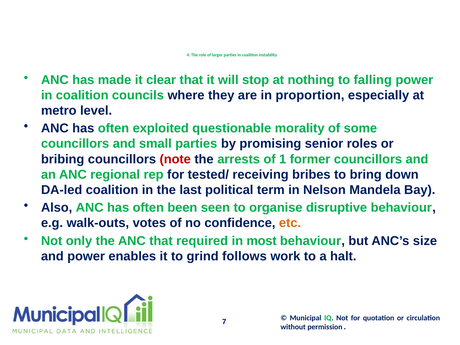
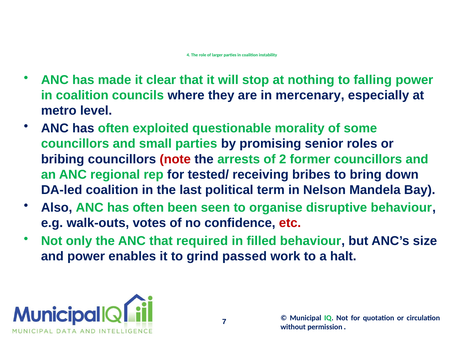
proportion: proportion -> mercenary
1: 1 -> 2
etc colour: orange -> red
most: most -> filled
follows: follows -> passed
